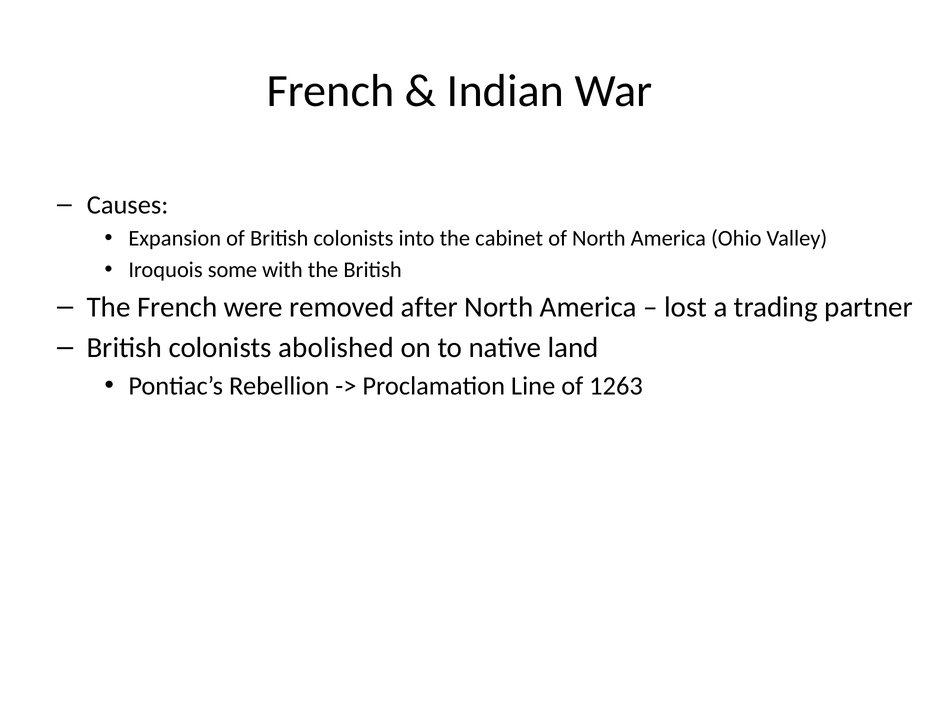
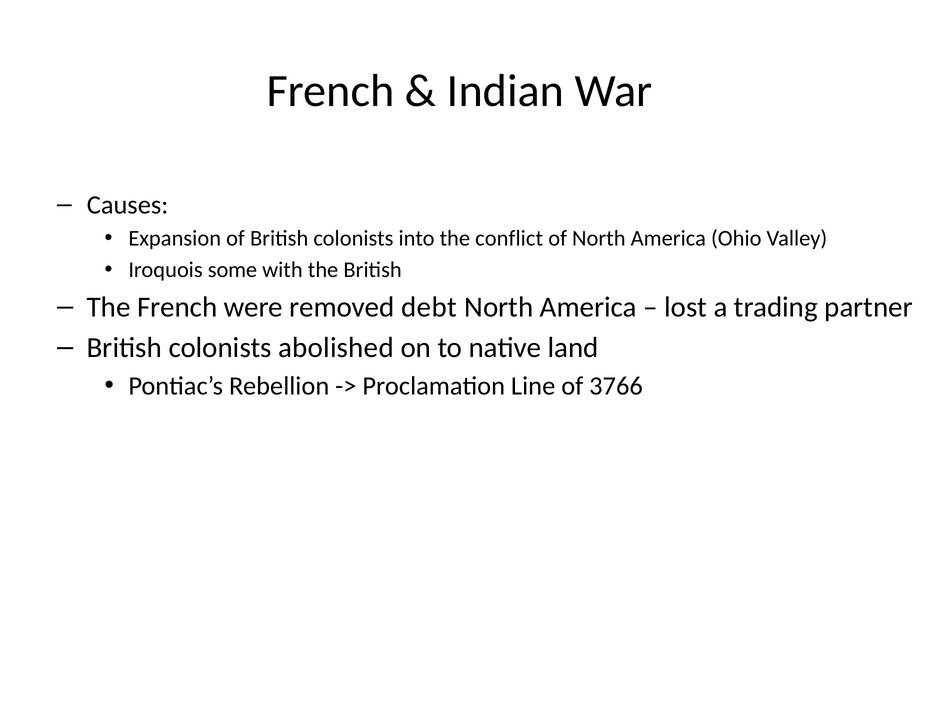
cabinet: cabinet -> conflict
after: after -> debt
1263: 1263 -> 3766
